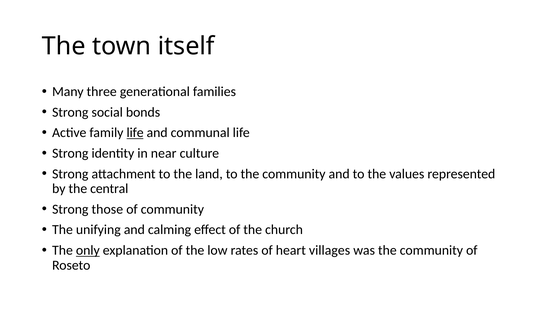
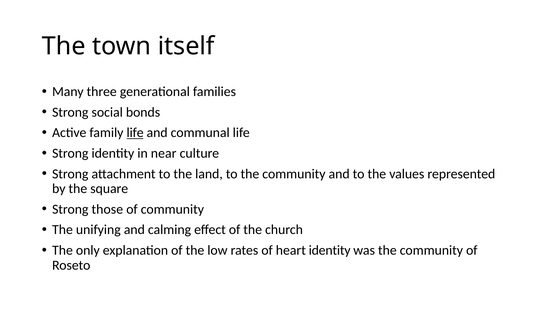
central: central -> square
only underline: present -> none
heart villages: villages -> identity
